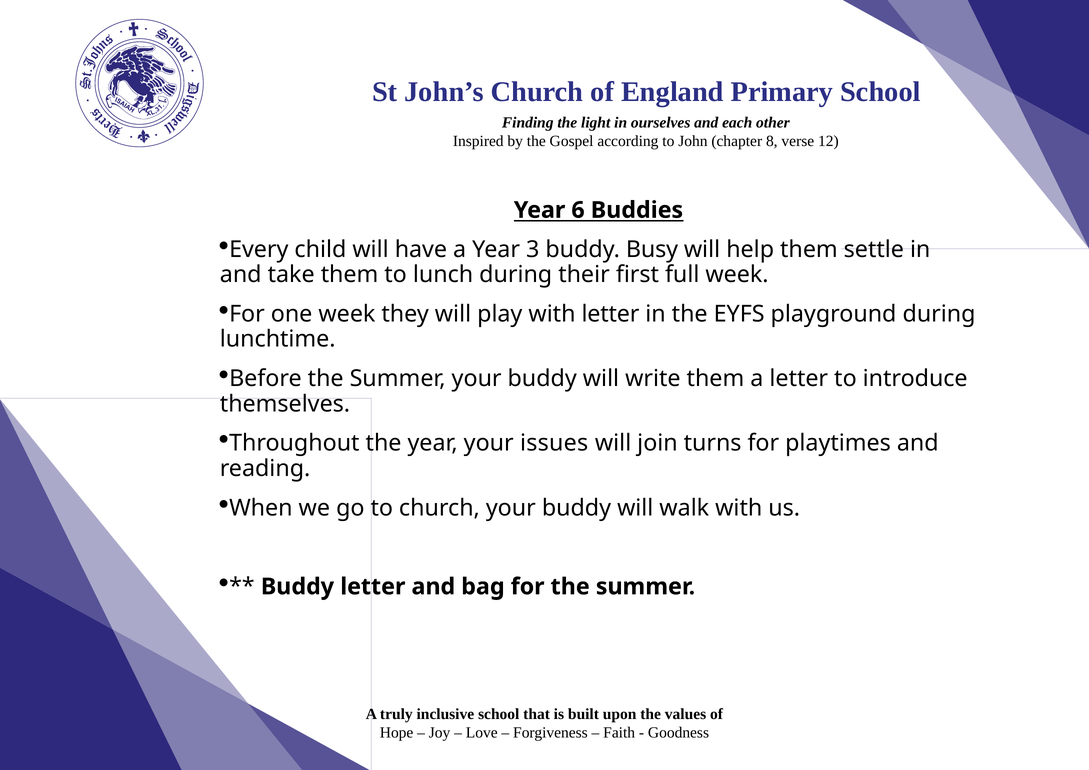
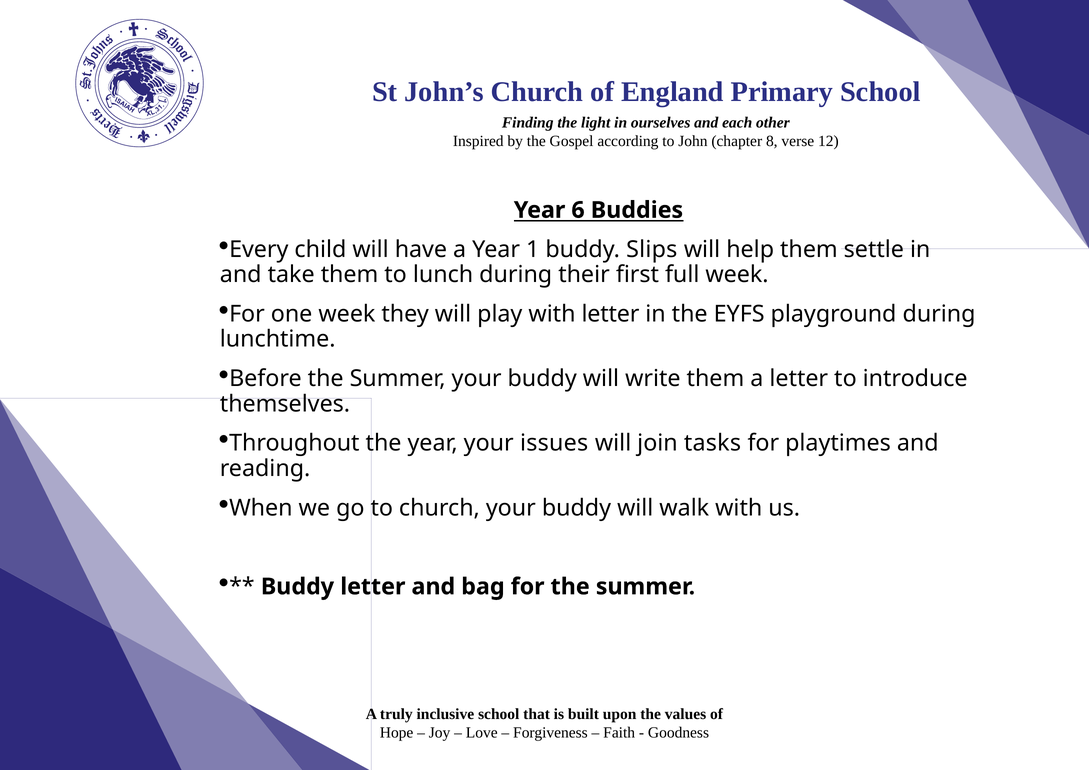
3: 3 -> 1
Busy: Busy -> Slips
turns: turns -> tasks
